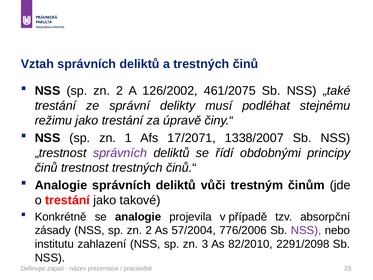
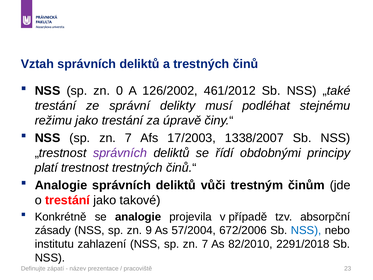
2 at (120, 91): 2 -> 0
461/2075: 461/2075 -> 461/2012
1 at (128, 138): 1 -> 7
17/2071: 17/2071 -> 17/2003
činů at (46, 168): činů -> platí
2 at (149, 230): 2 -> 9
776/2006: 776/2006 -> 672/2006
NSS at (306, 230) colour: purple -> blue
3 at (205, 244): 3 -> 7
2291/2098: 2291/2098 -> 2291/2018
